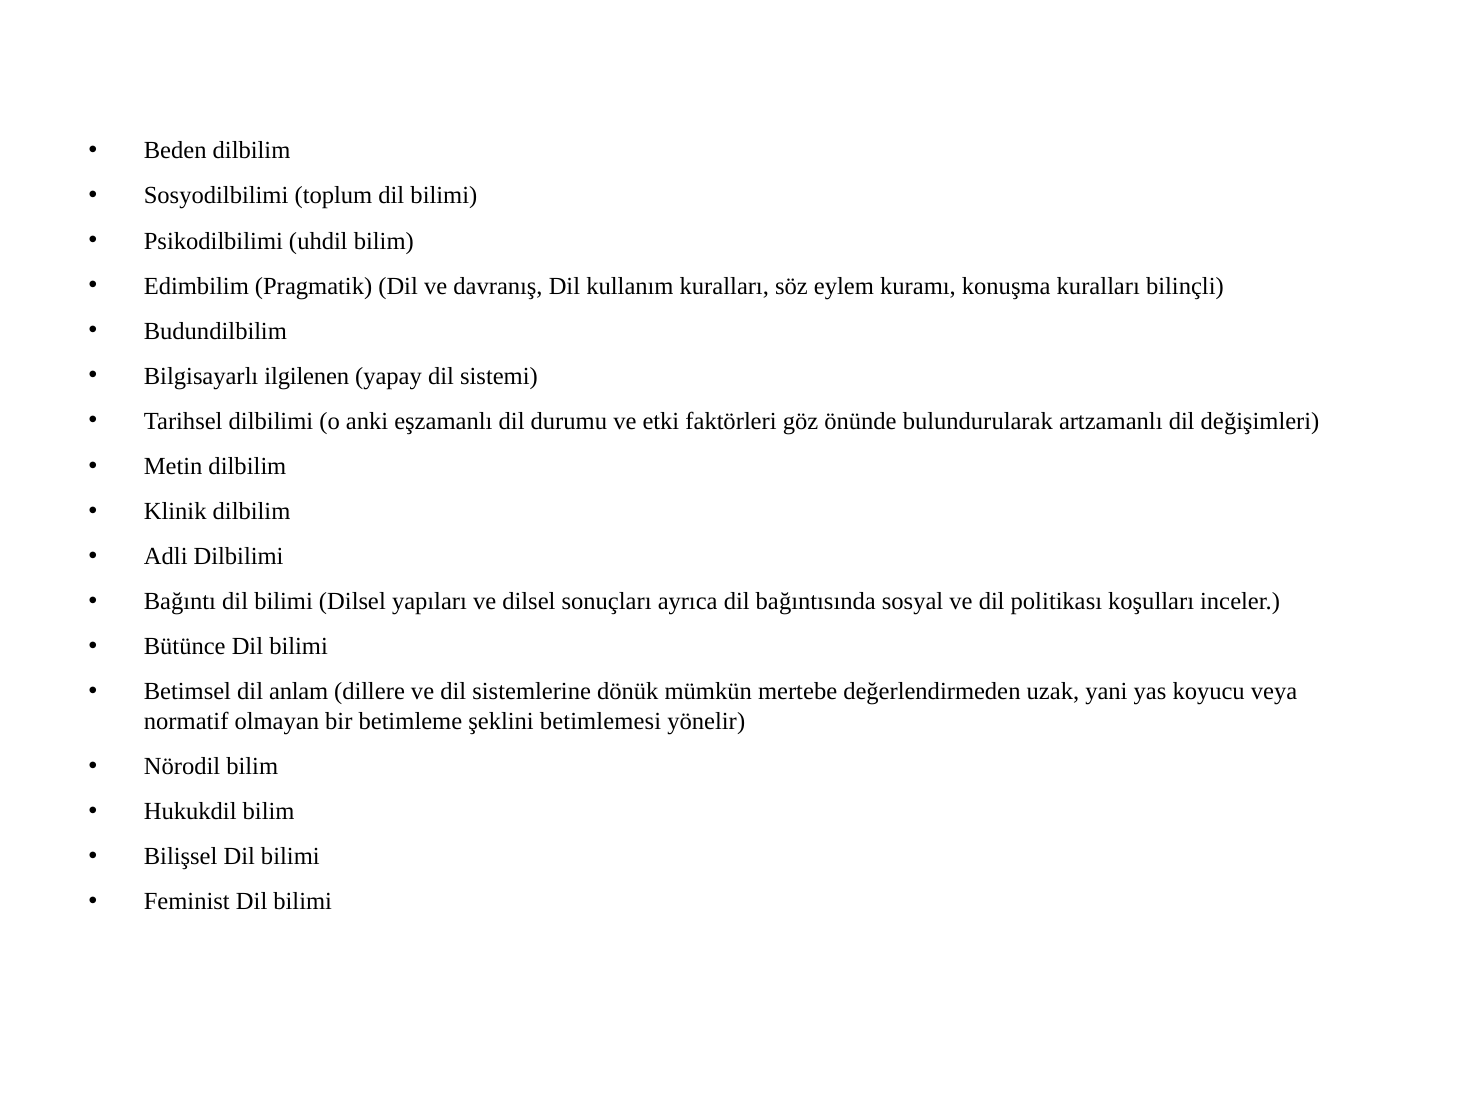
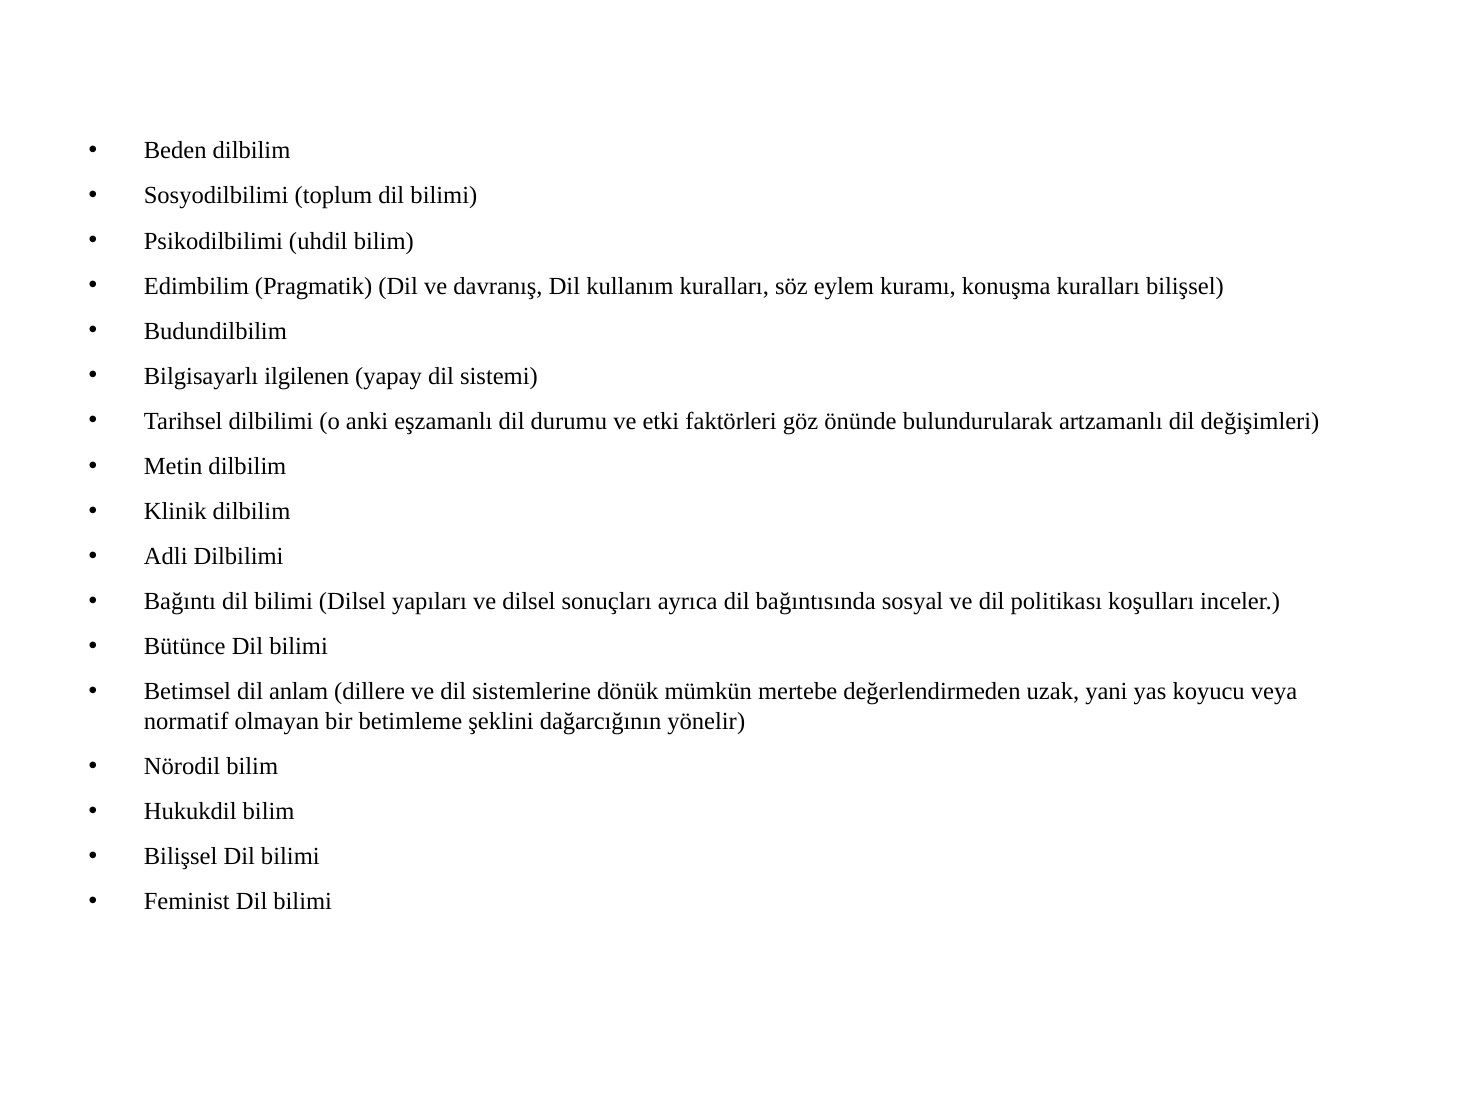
kuralları bilinçli: bilinçli -> bilişsel
betimlemesi: betimlemesi -> dağarcığının
